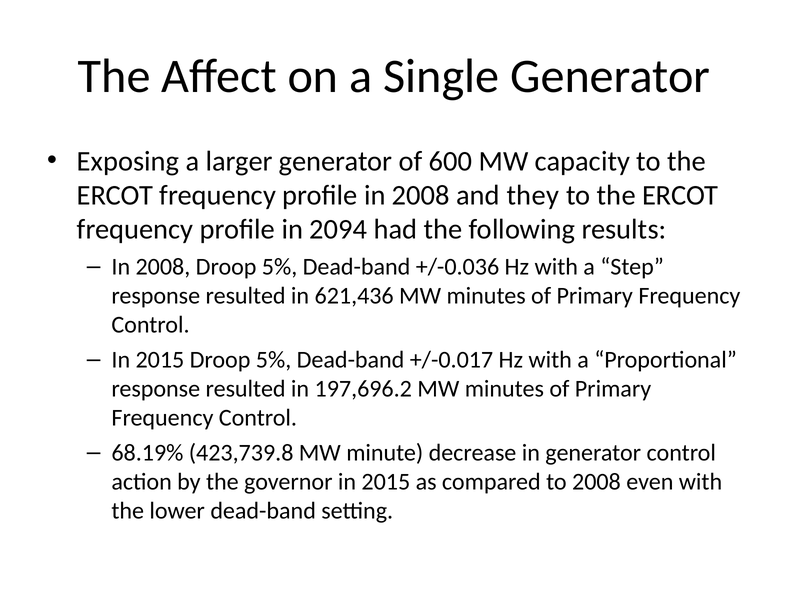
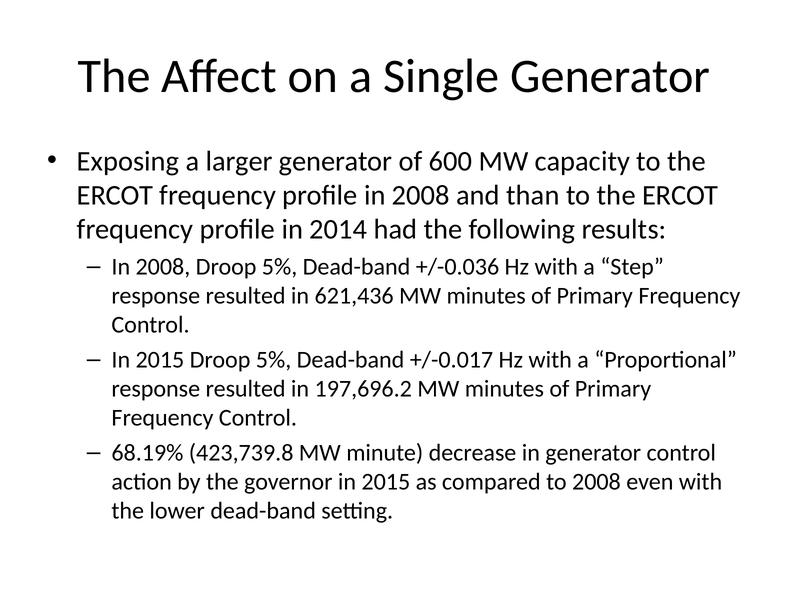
they: they -> than
2094: 2094 -> 2014
